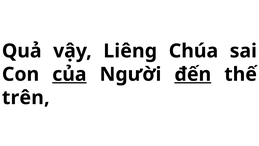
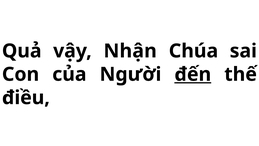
Liêng: Liêng -> Nhận
của underline: present -> none
trên: trên -> điều
